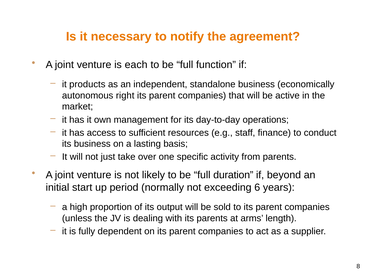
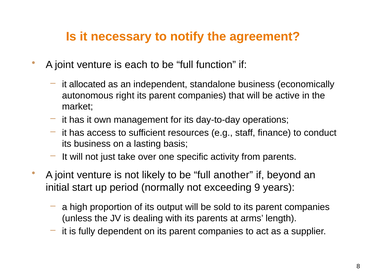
products: products -> allocated
duration: duration -> another
6: 6 -> 9
